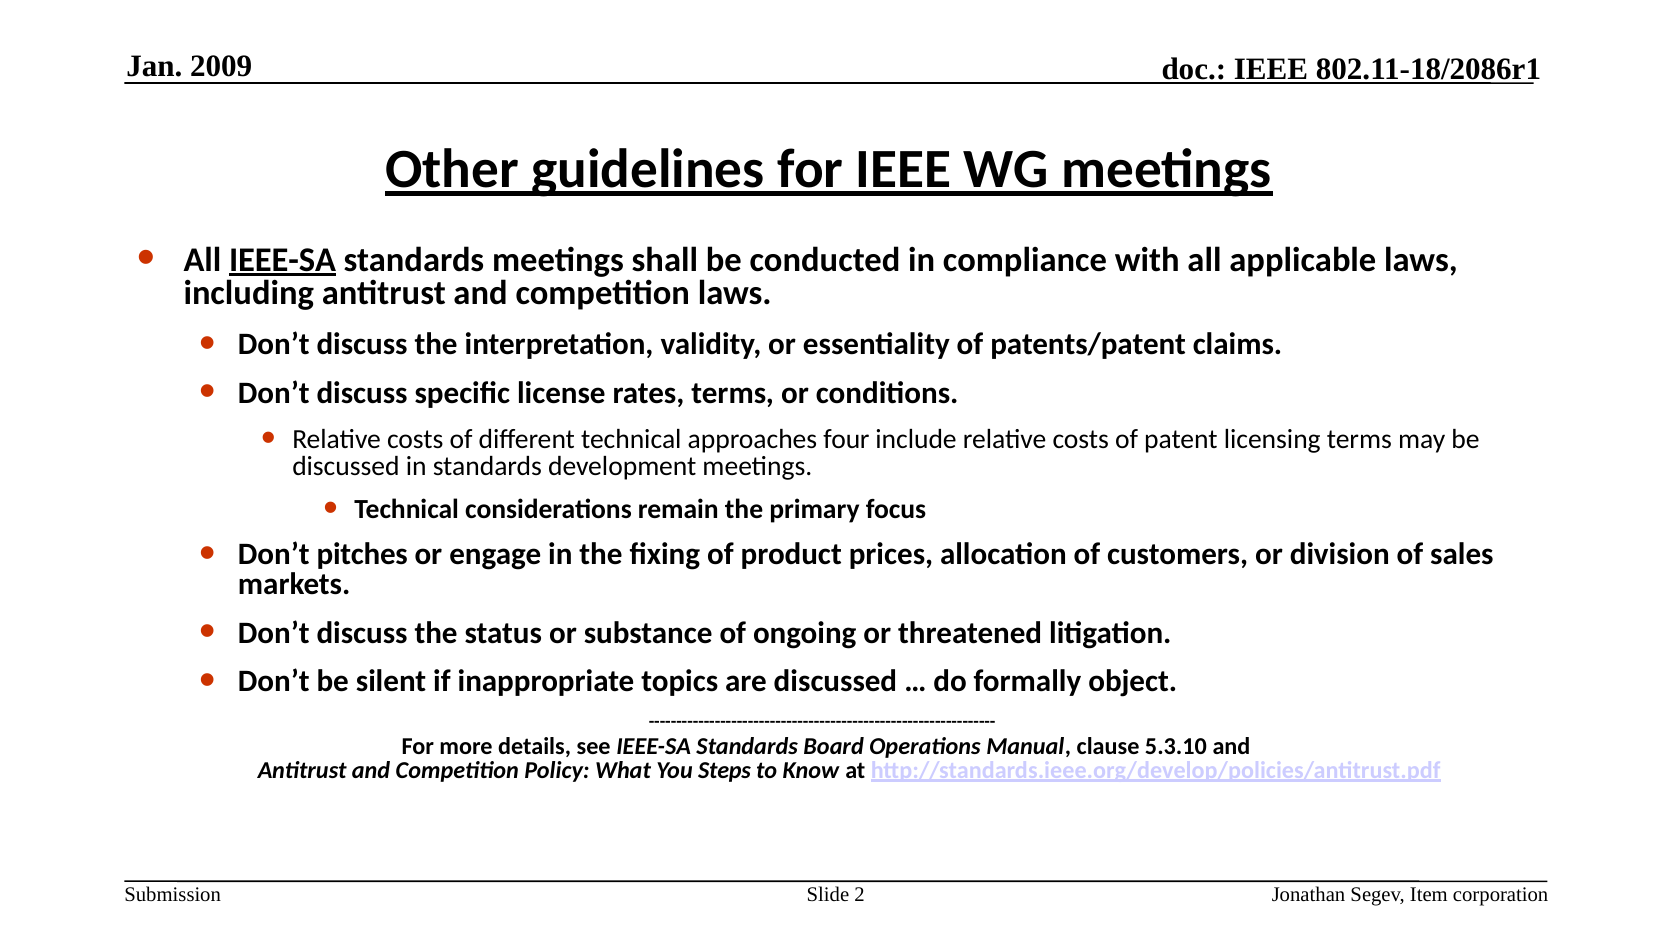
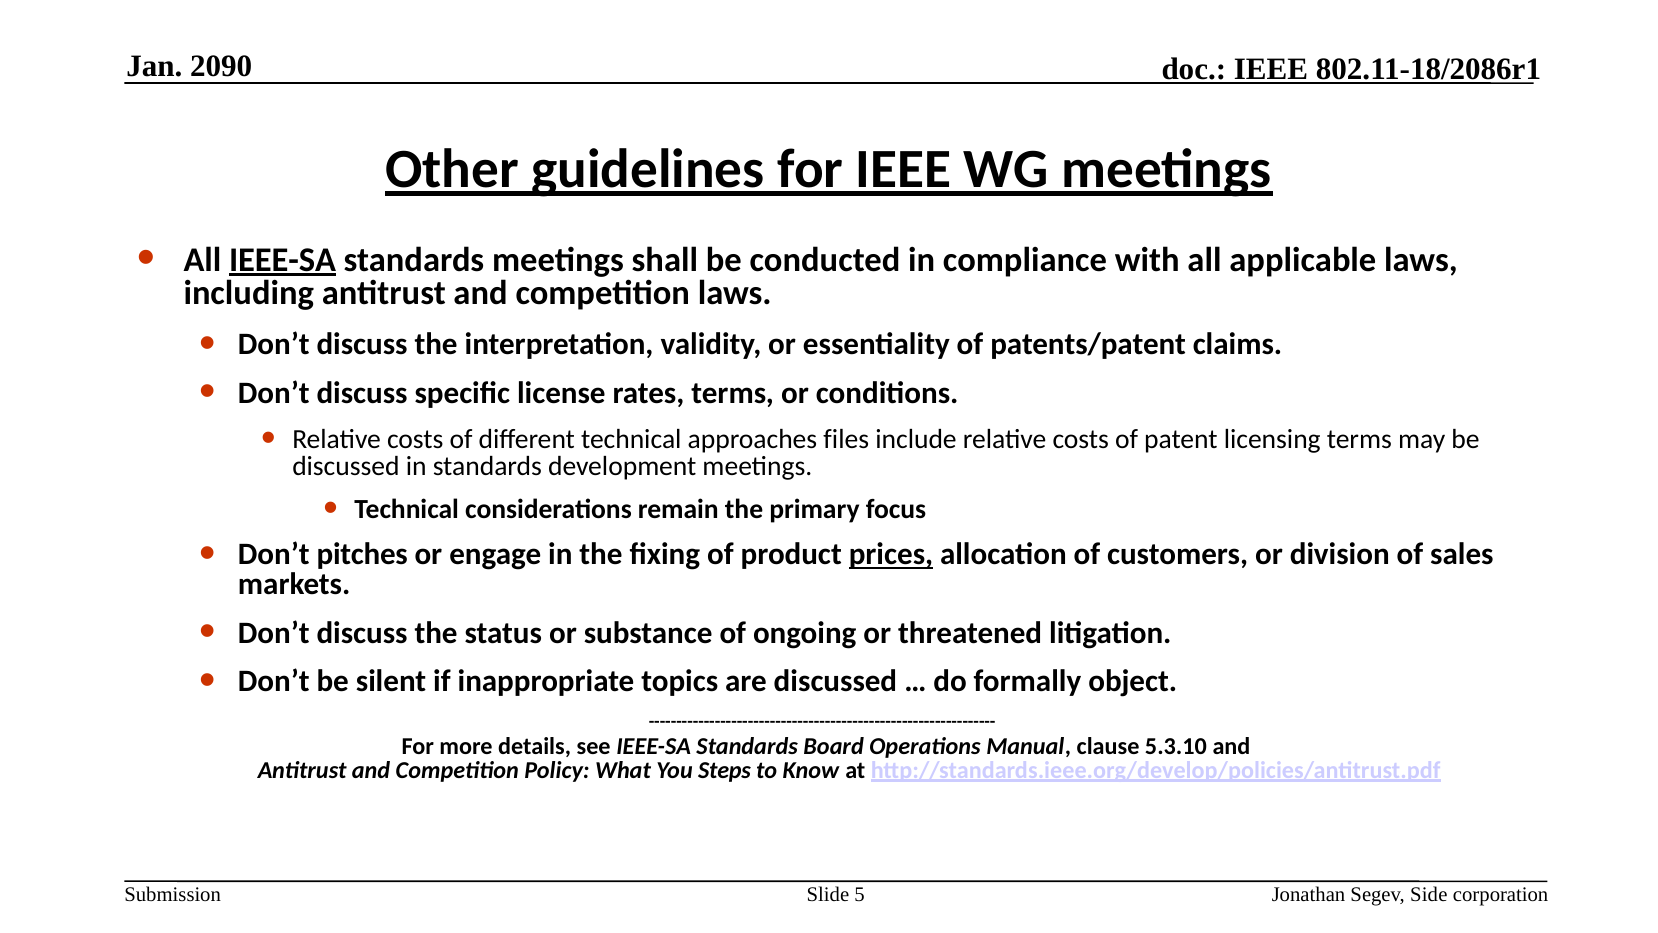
2009: 2009 -> 2090
four: four -> files
prices underline: none -> present
2: 2 -> 5
Item: Item -> Side
